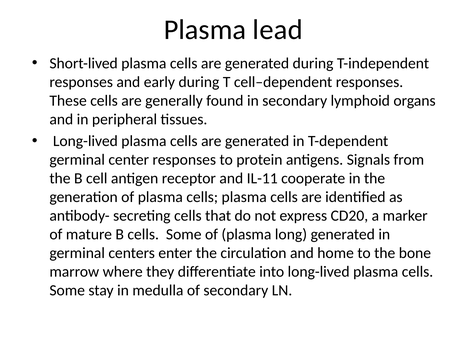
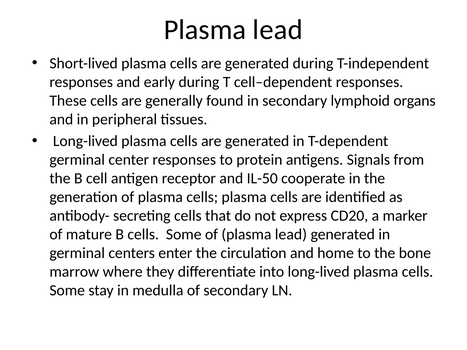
IL-11: IL-11 -> IL-50
of plasma long: long -> lead
